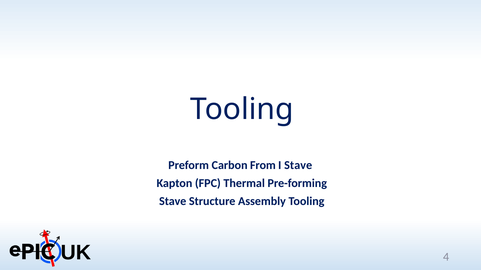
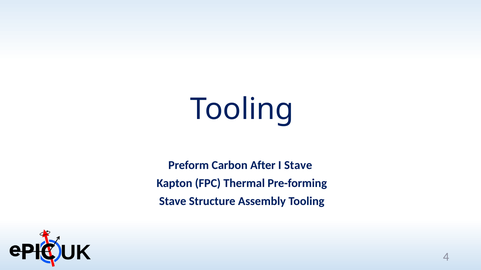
From: From -> After
